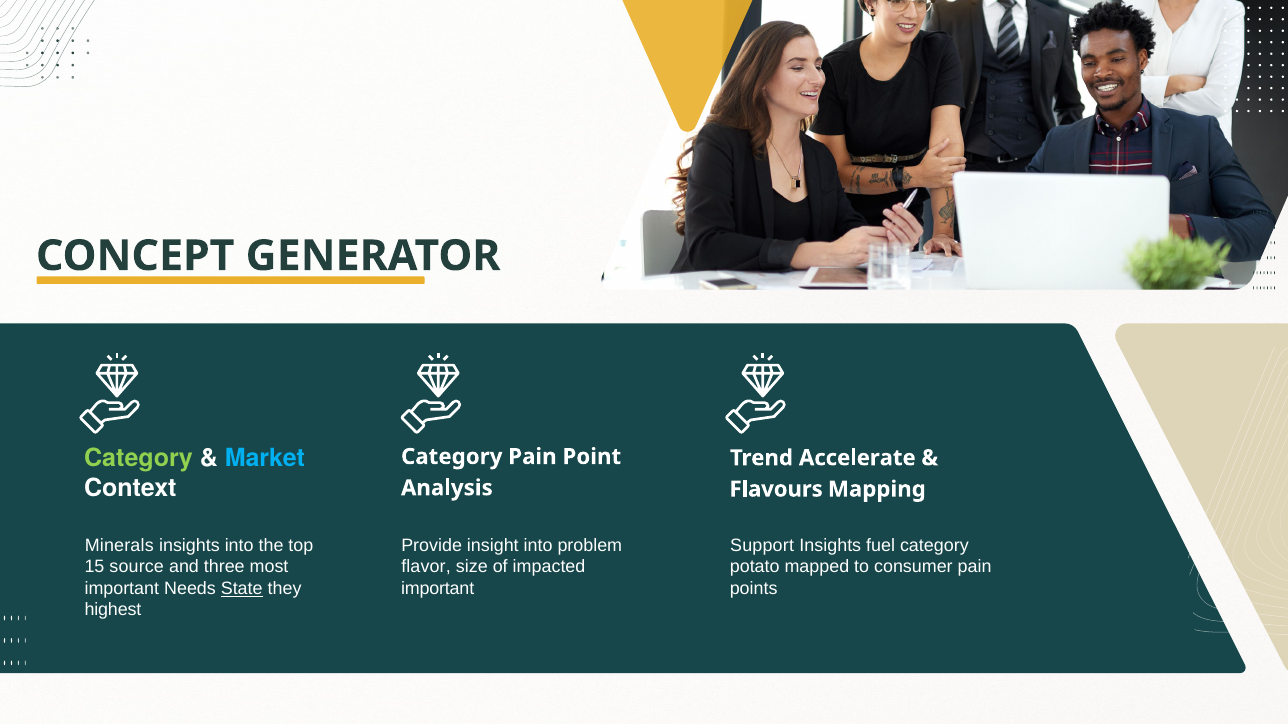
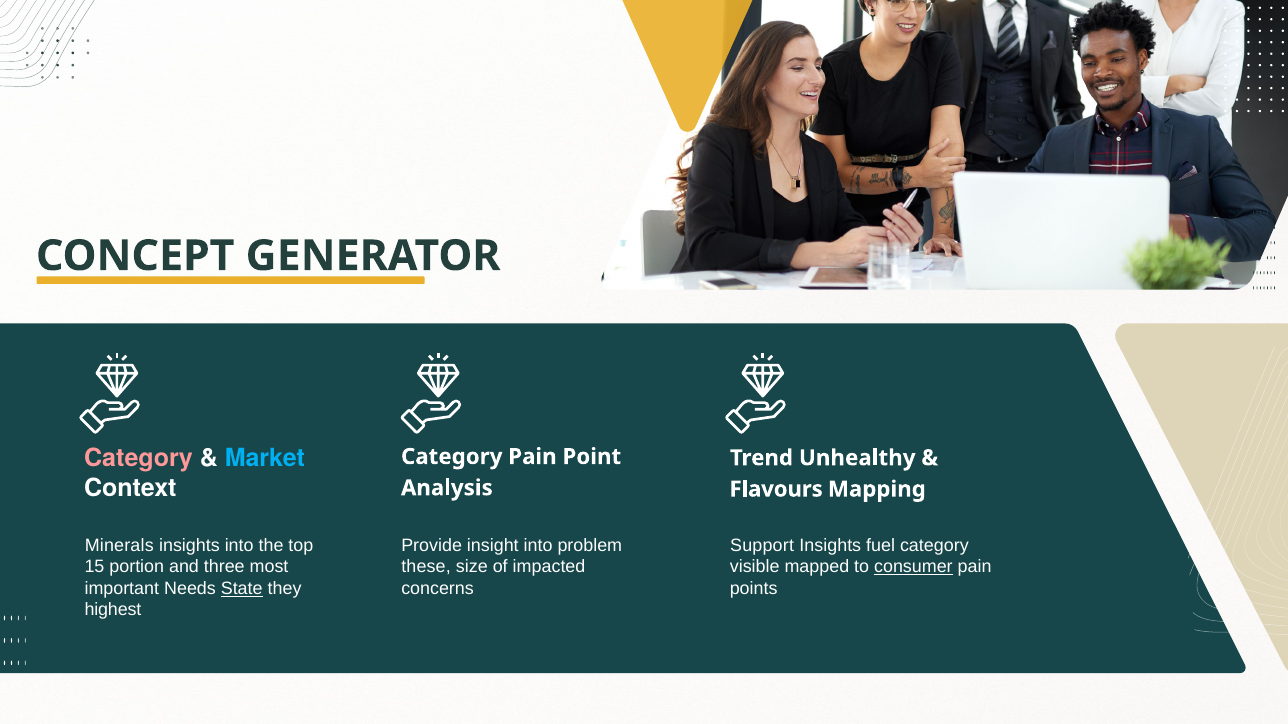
Category at (138, 459) colour: light green -> pink
Accelerate: Accelerate -> Unhealthy
source: source -> portion
flavor: flavor -> these
potato: potato -> visible
consumer underline: none -> present
important at (438, 589): important -> concerns
